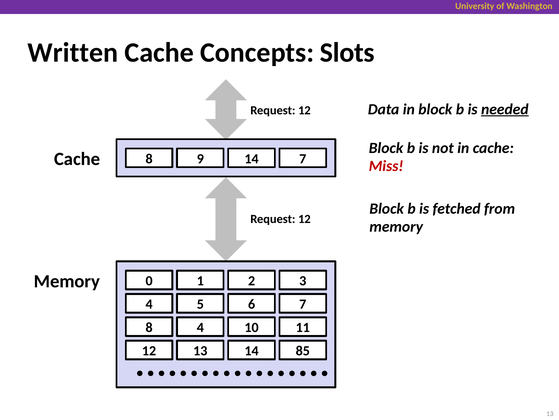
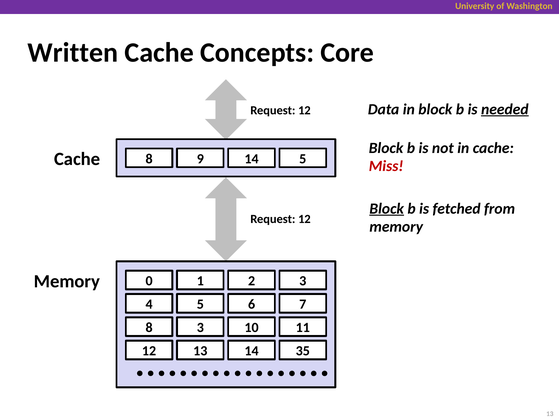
Slots: Slots -> Core
14 7: 7 -> 5
Block at (387, 208) underline: none -> present
8 4: 4 -> 3
85: 85 -> 35
